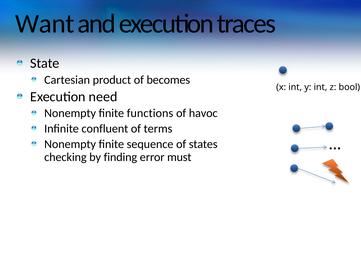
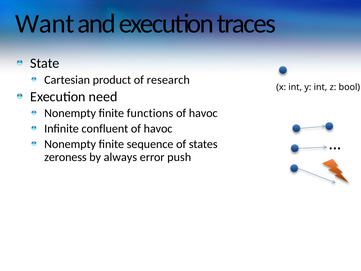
becomes: becomes -> research
terms at (158, 129): terms -> havoc
checking: checking -> zeroness
finding: finding -> always
must: must -> push
